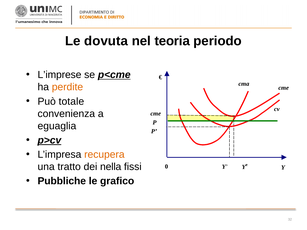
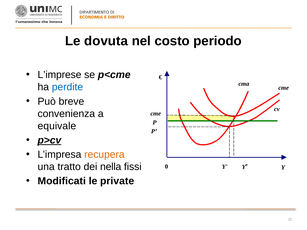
teoria: teoria -> costo
p<cme underline: present -> none
perdite colour: orange -> blue
totale: totale -> breve
eguaglia: eguaglia -> equivale
Pubbliche: Pubbliche -> Modificati
grafico: grafico -> private
